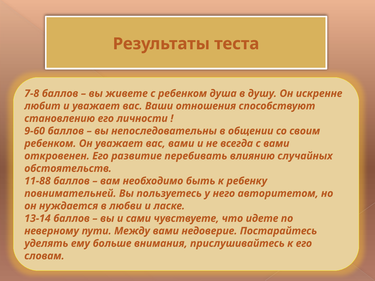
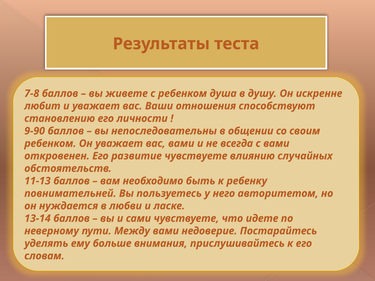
9-60: 9-60 -> 9-90
развитие перебивать: перебивать -> чувствуете
11-88: 11-88 -> 11-13
